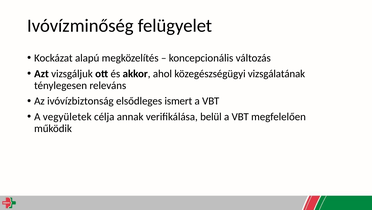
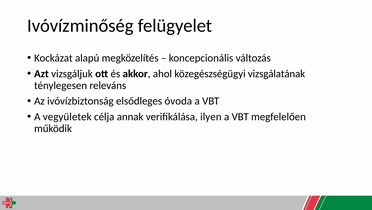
ismert: ismert -> óvoda
belül: belül -> ilyen
